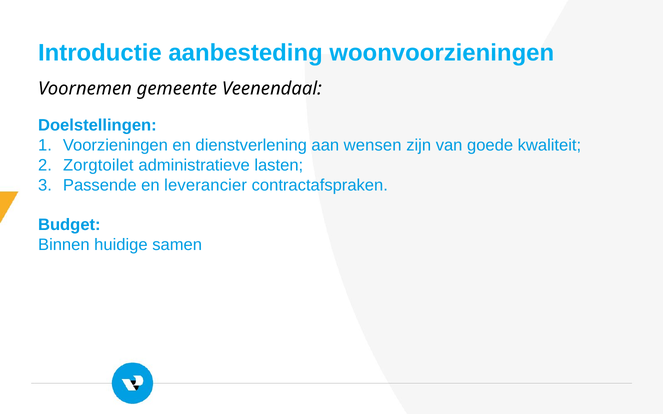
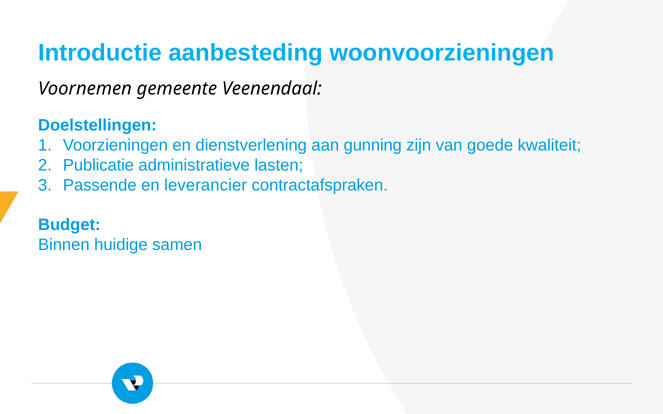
wensen: wensen -> gunning
Zorgtoilet: Zorgtoilet -> Publicatie
